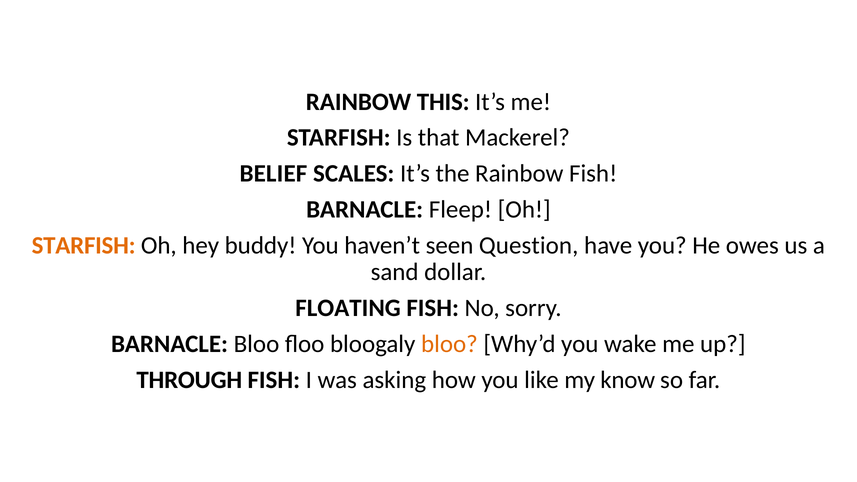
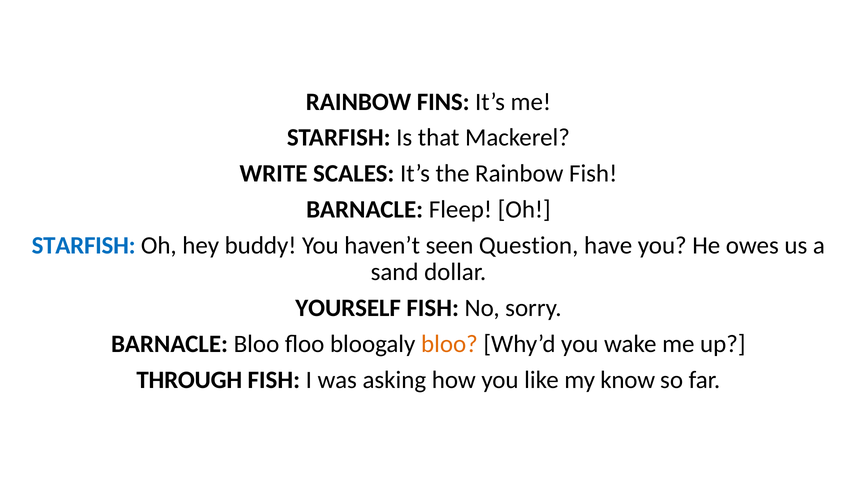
THIS: THIS -> FINS
BELIEF: BELIEF -> WRITE
STARFISH at (84, 245) colour: orange -> blue
FLOATING: FLOATING -> YOURSELF
